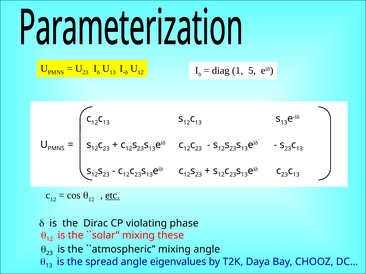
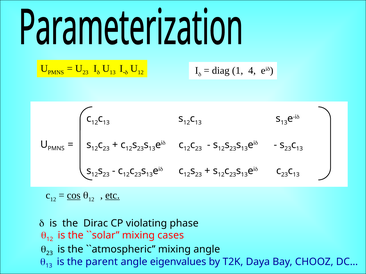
5: 5 -> 4
cos underline: none -> present
these: these -> cases
spread: spread -> parent
